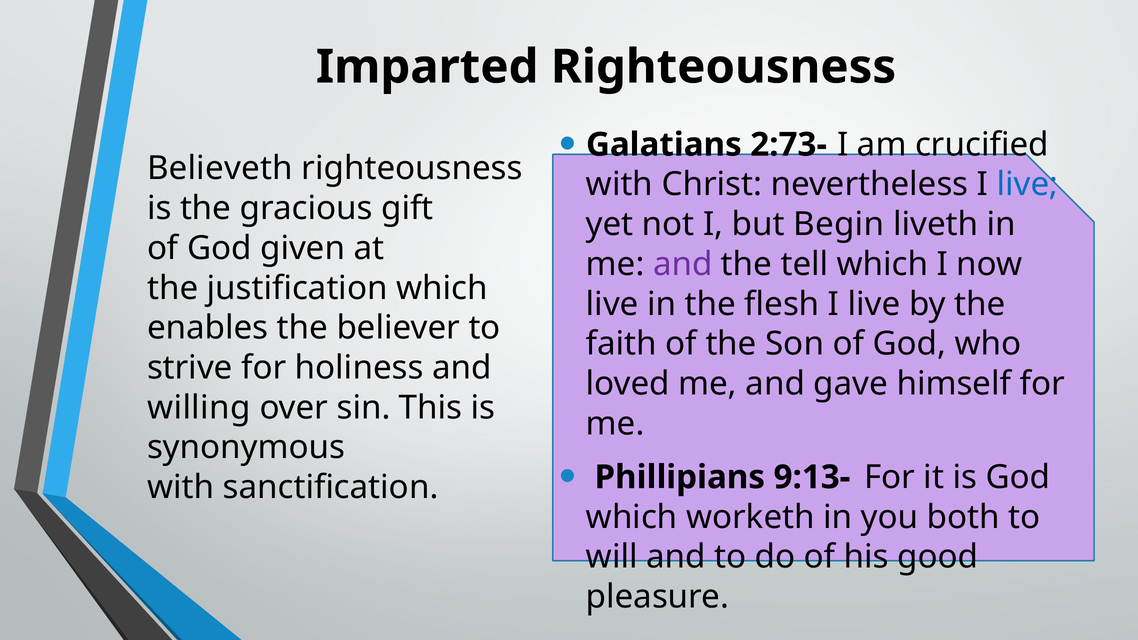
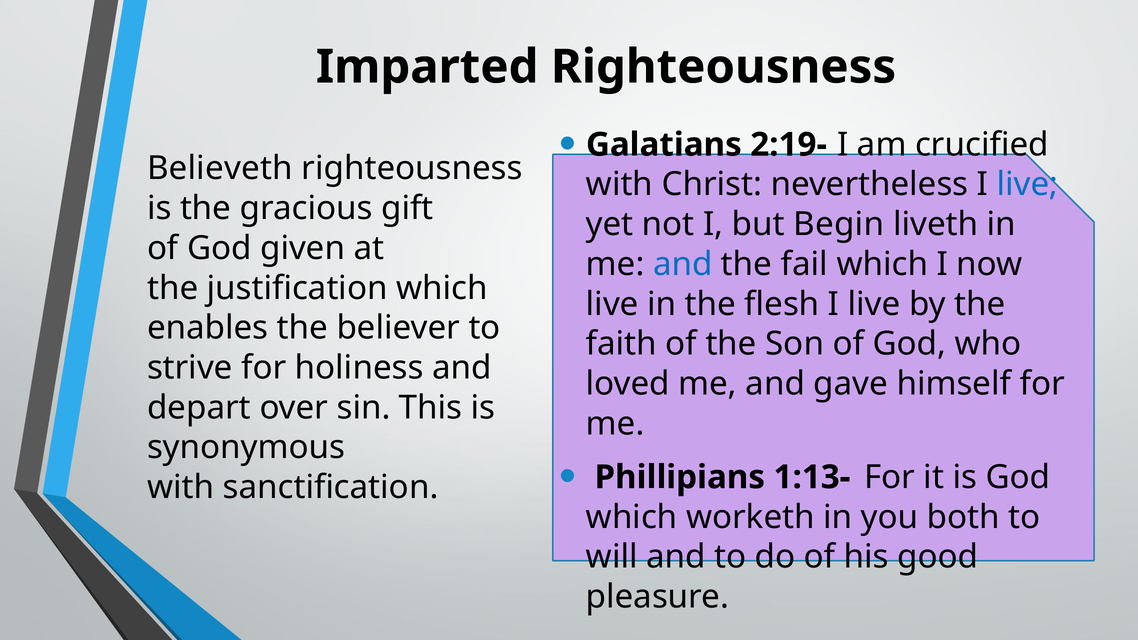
2:73-: 2:73- -> 2:19-
and at (683, 264) colour: purple -> blue
tell: tell -> fail
willing: willing -> depart
9:13-: 9:13- -> 1:13-
